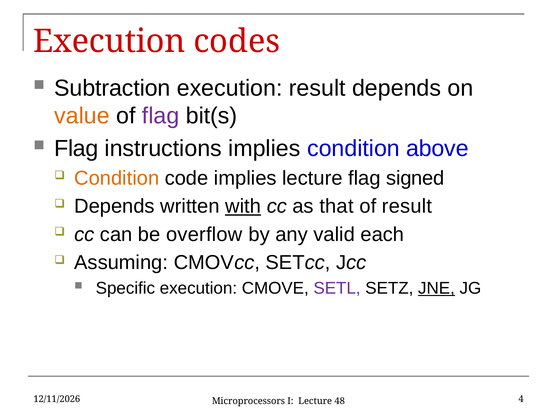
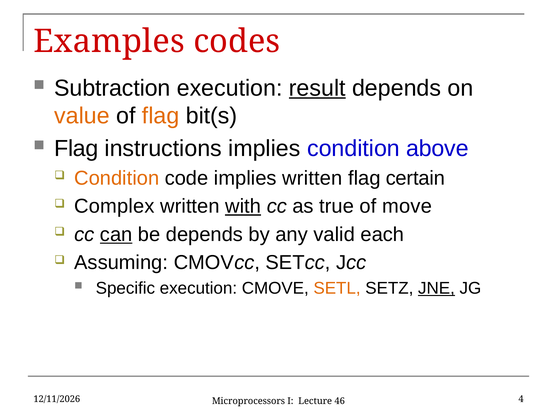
Execution at (109, 41): Execution -> Examples
result at (317, 88) underline: none -> present
flag at (161, 116) colour: purple -> orange
implies lecture: lecture -> written
signed: signed -> certain
Depends at (114, 206): Depends -> Complex
that: that -> true
of result: result -> move
can underline: none -> present
be overflow: overflow -> depends
SETL colour: purple -> orange
48: 48 -> 46
